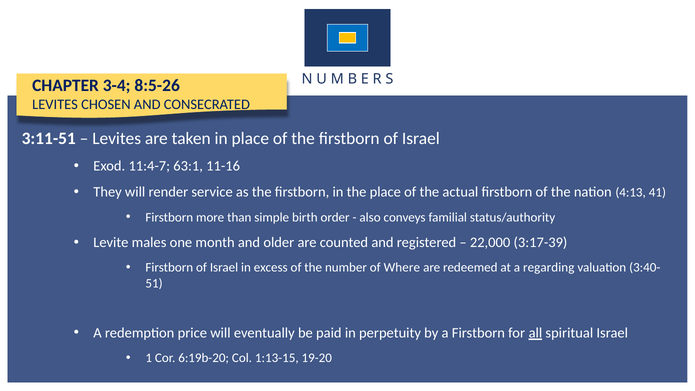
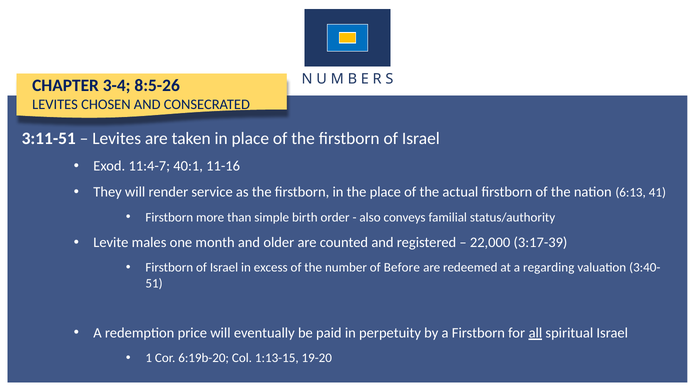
63:1: 63:1 -> 40:1
4:13: 4:13 -> 6:13
Where: Where -> Before
